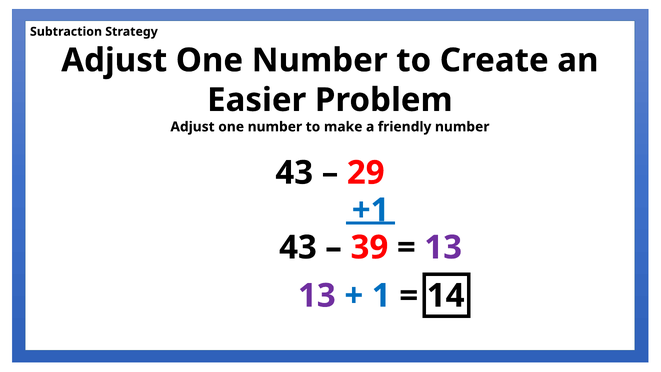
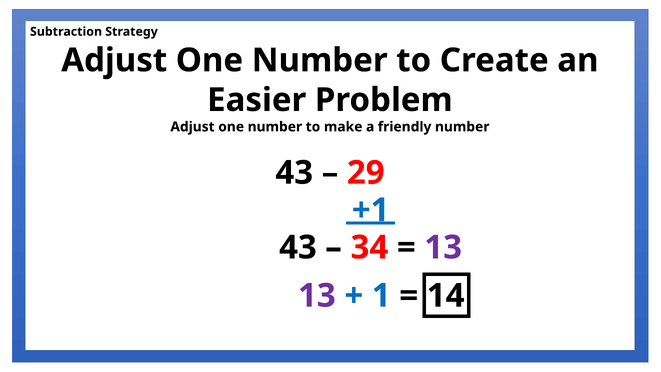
39: 39 -> 34
